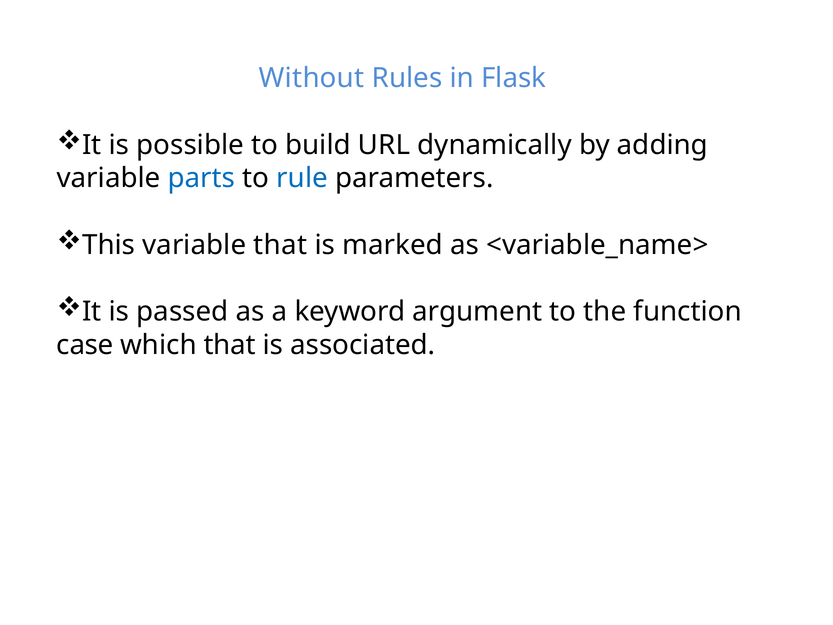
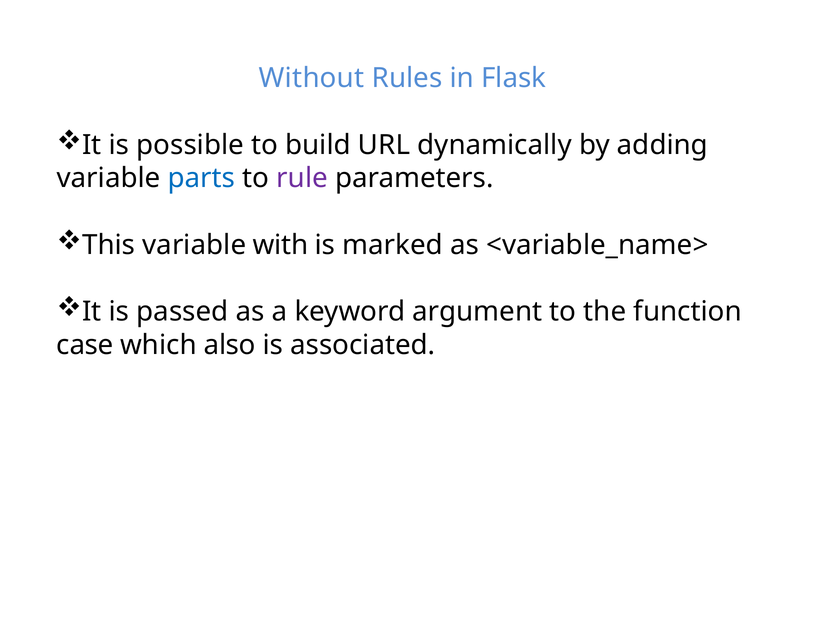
rule colour: blue -> purple
variable that: that -> with
which that: that -> also
